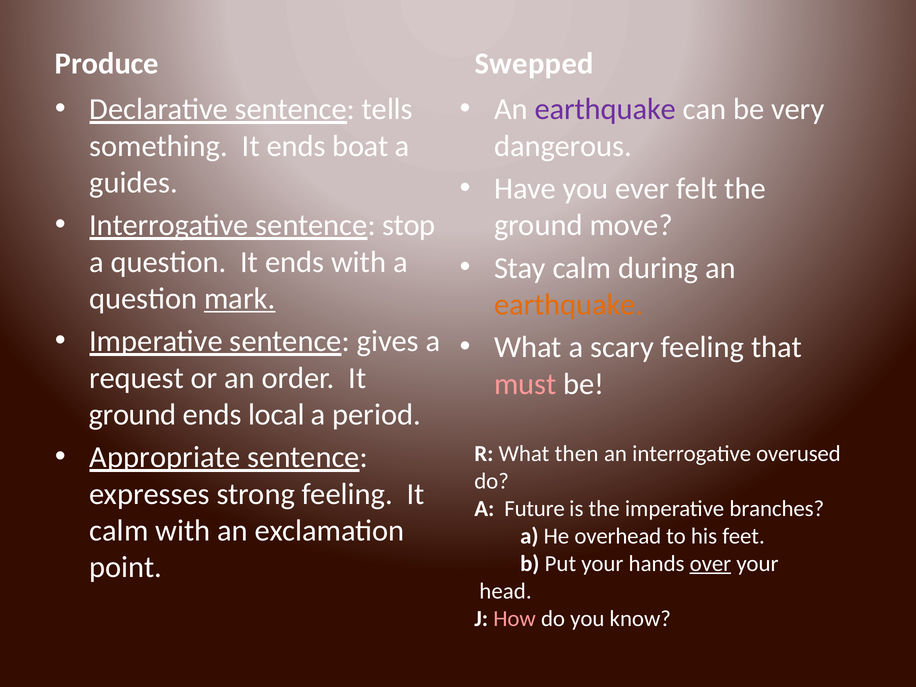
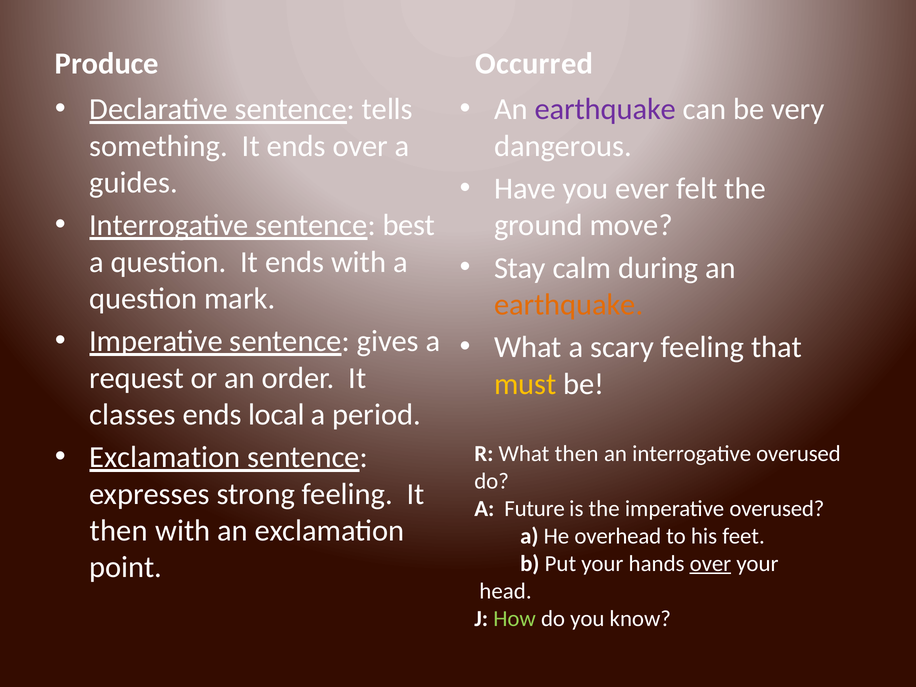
Swepped: Swepped -> Occurred
ends boat: boat -> over
stop: stop -> best
mark underline: present -> none
must colour: pink -> yellow
ground at (133, 415): ground -> classes
Appropriate at (165, 457): Appropriate -> Exclamation
imperative branches: branches -> overused
calm at (119, 531): calm -> then
How colour: pink -> light green
